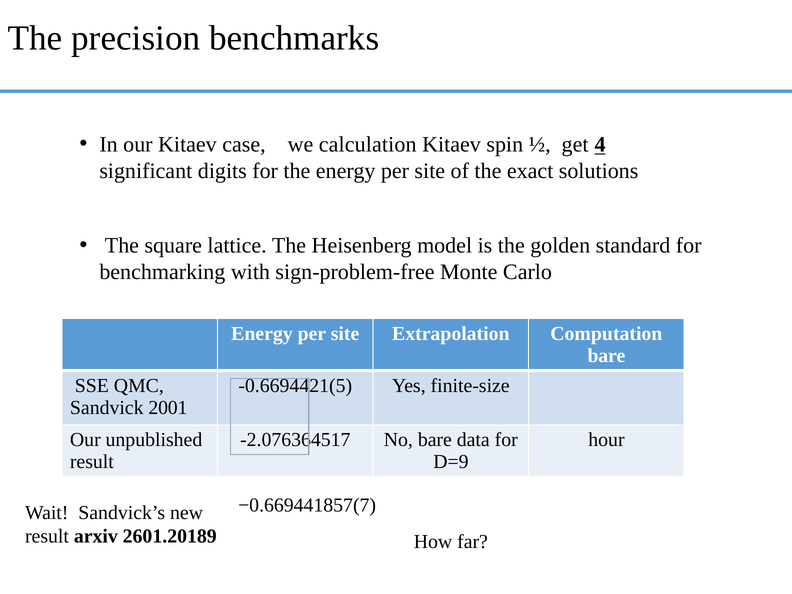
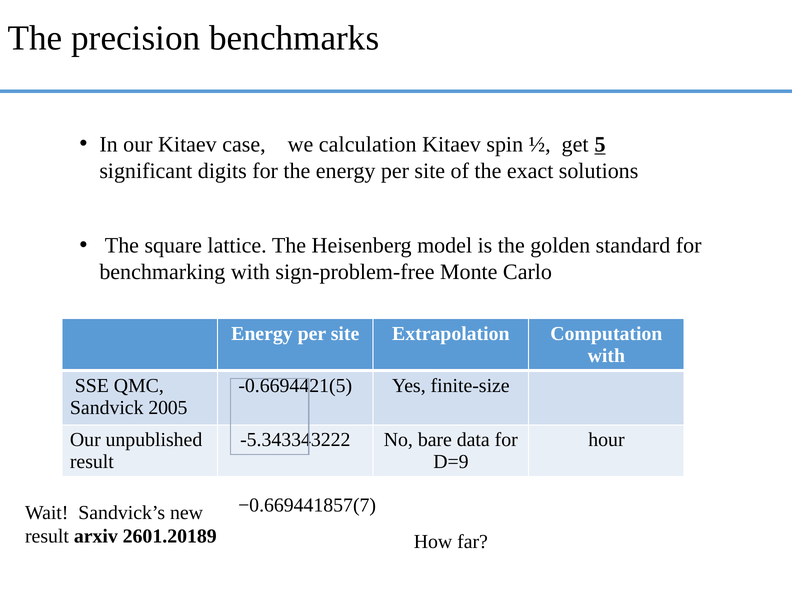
4: 4 -> 5
bare at (606, 356): bare -> with
2001: 2001 -> 2005
-2.076364517: -2.076364517 -> -5.343343222
